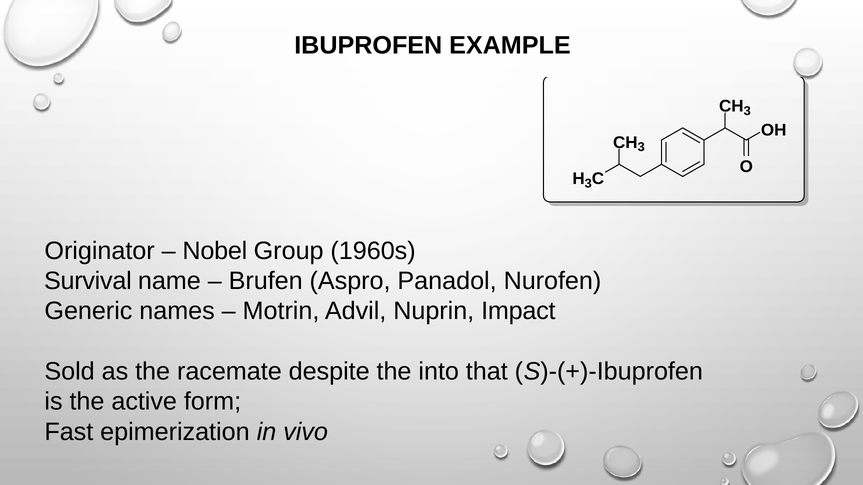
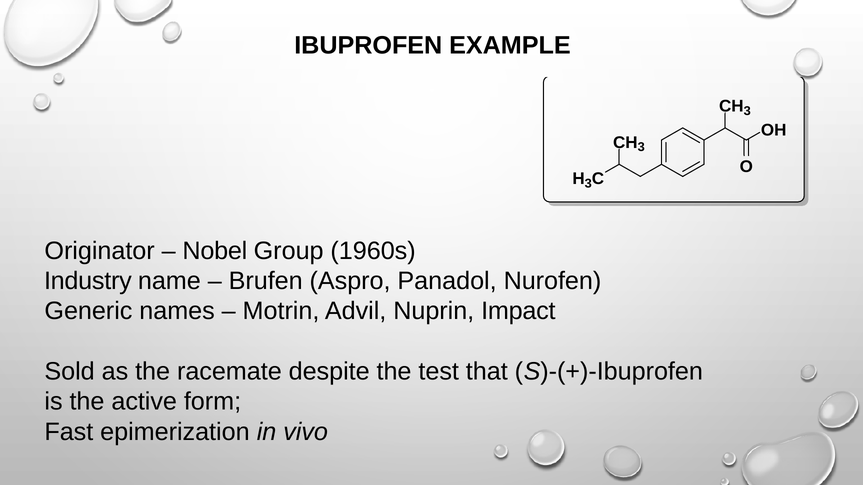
Survival: Survival -> Industry
into: into -> test
